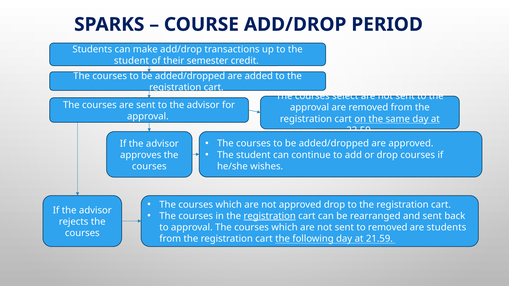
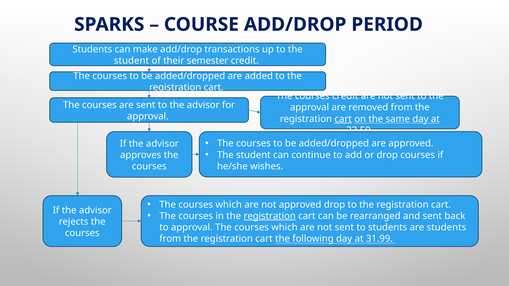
courses select: select -> credit
cart at (343, 119) underline: none -> present
to removed: removed -> students
21.59: 21.59 -> 31.99
